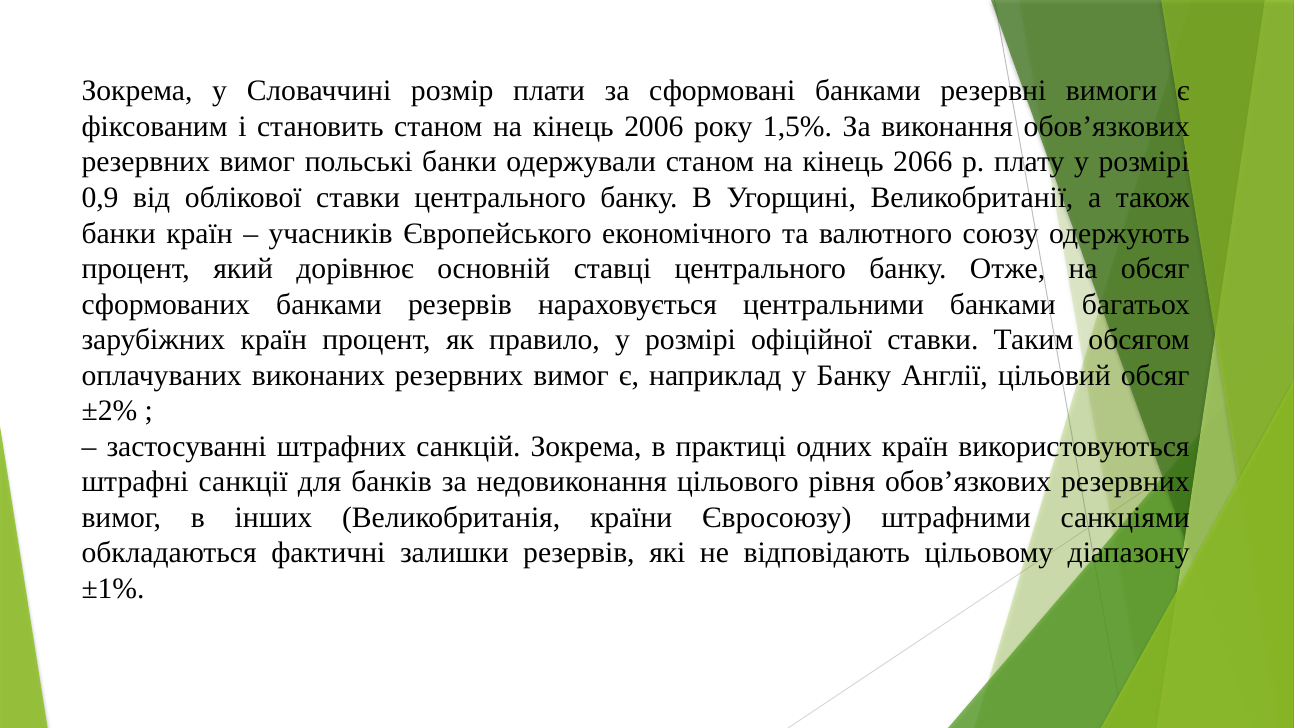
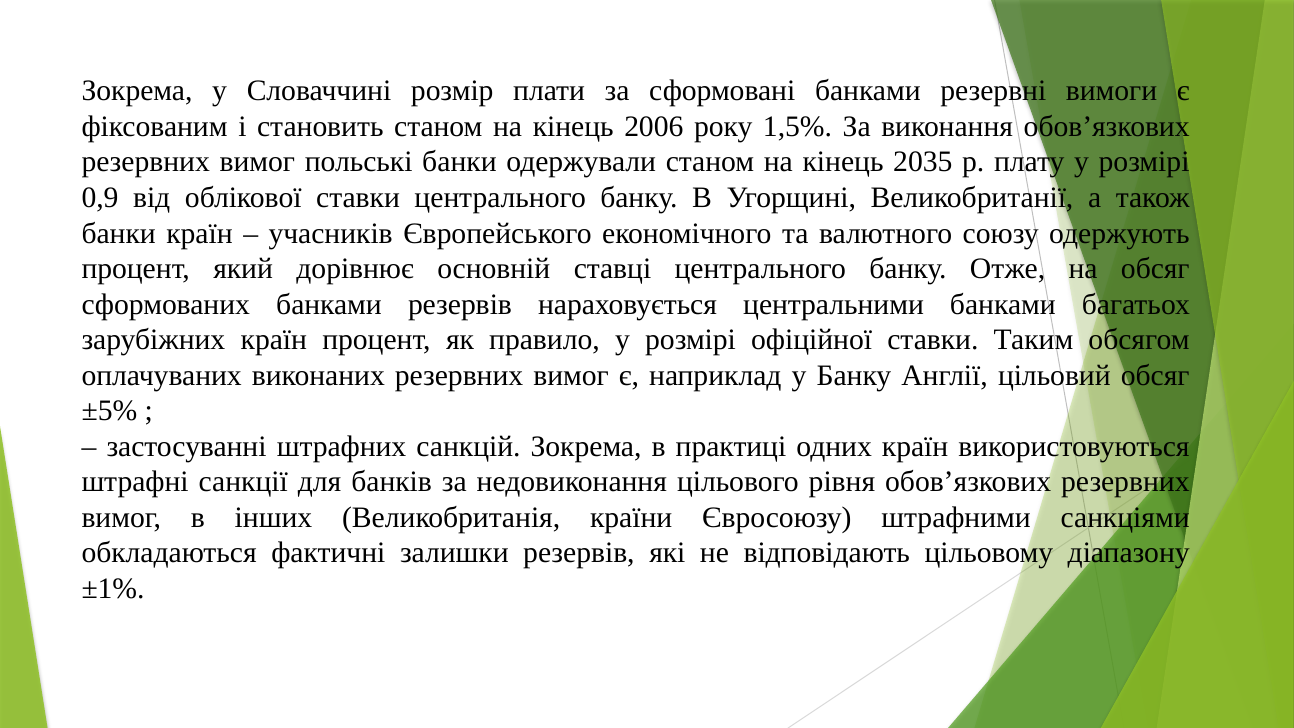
2066: 2066 -> 2035
±2%: ±2% -> ±5%
